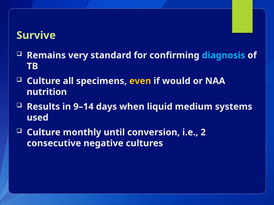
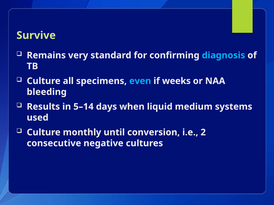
even colour: yellow -> light blue
would: would -> weeks
nutrition: nutrition -> bleeding
9–14: 9–14 -> 5–14
